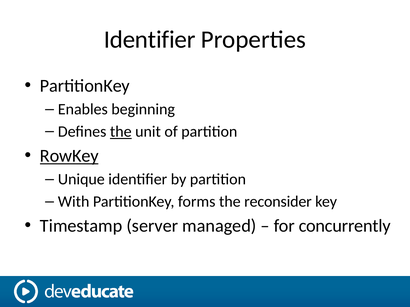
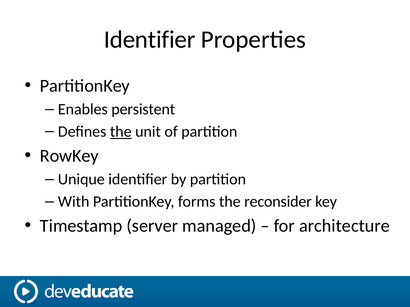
beginning: beginning -> persistent
RowKey underline: present -> none
concurrently: concurrently -> architecture
